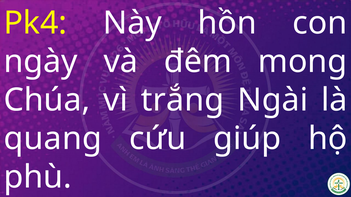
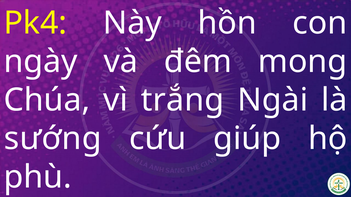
quang: quang -> sướng
